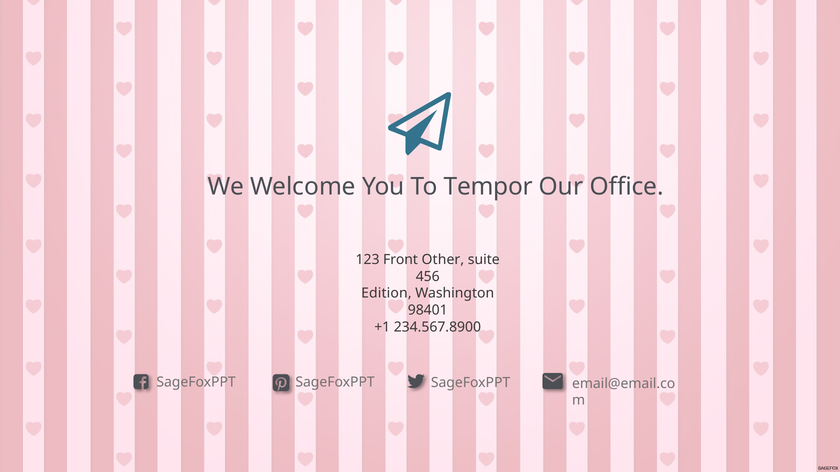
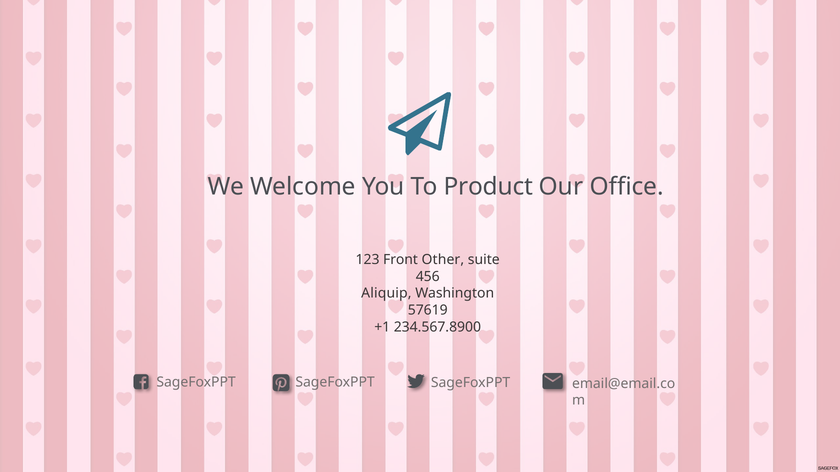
Tempor: Tempor -> Product
Edition: Edition -> Aliquip
98401: 98401 -> 57619
